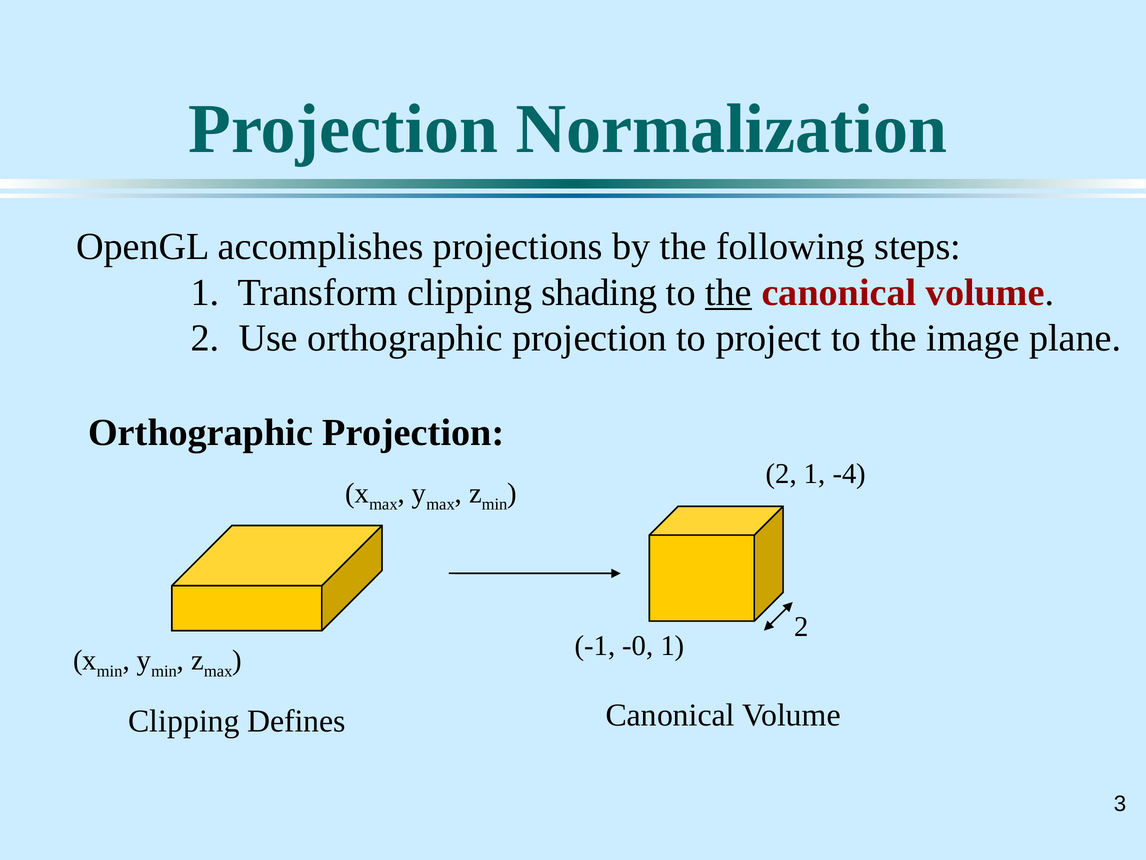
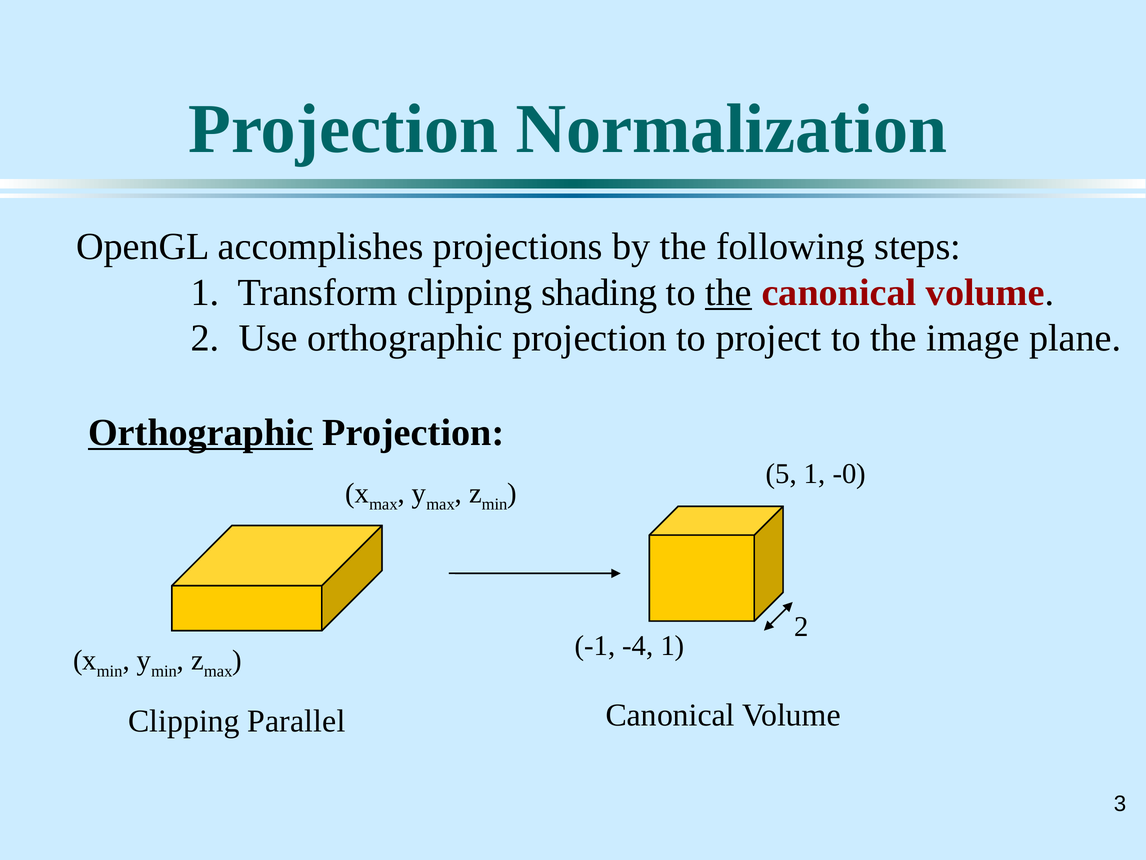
Orthographic at (201, 432) underline: none -> present
2 at (781, 474): 2 -> 5
-4: -4 -> -0
-0: -0 -> -4
Defines: Defines -> Parallel
